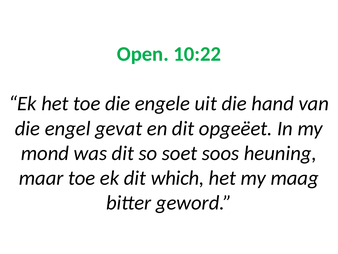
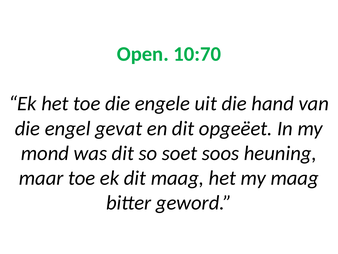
10:22: 10:22 -> 10:70
dit which: which -> maag
